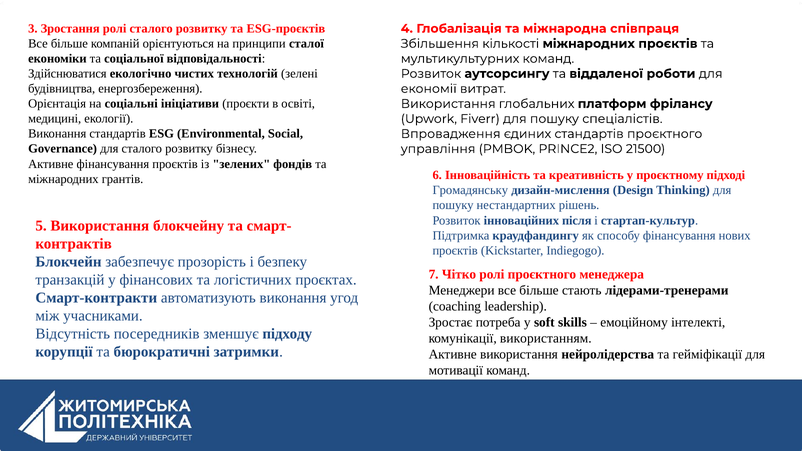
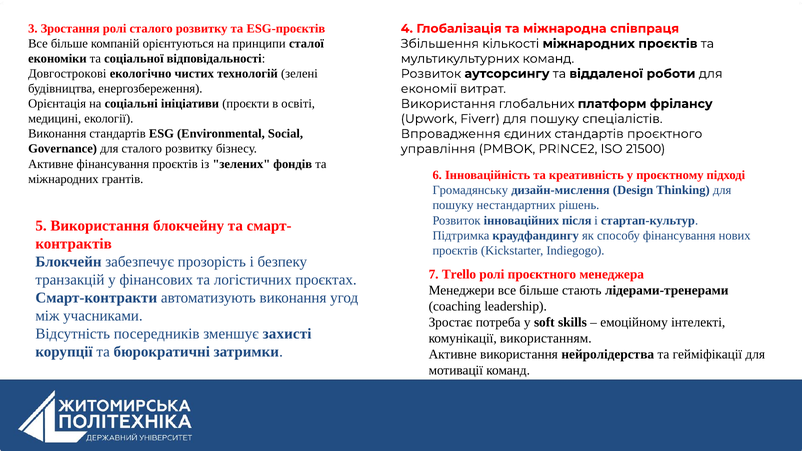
Здійснюватися: Здійснюватися -> Довгострокові
Чітко: Чітко -> Trello
підходу: підходу -> захисті
